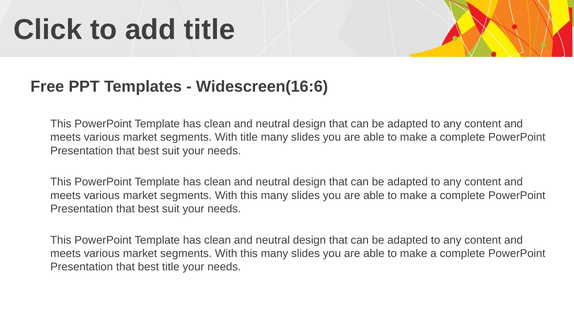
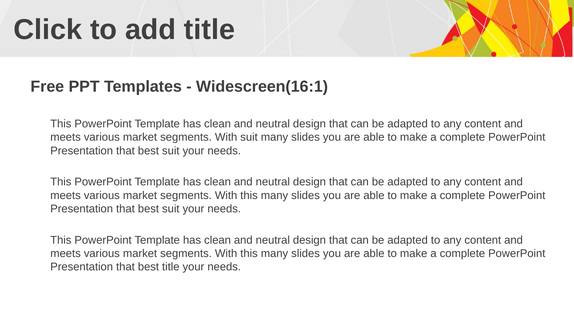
Widescreen(16:6: Widescreen(16:6 -> Widescreen(16:1
With title: title -> suit
